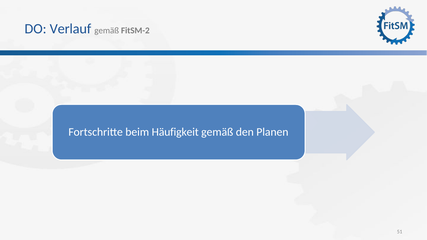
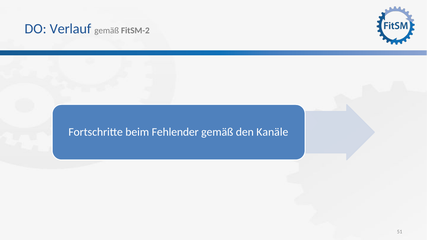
Häufigkeit: Häufigkeit -> Fehlender
Planen: Planen -> Kanäle
